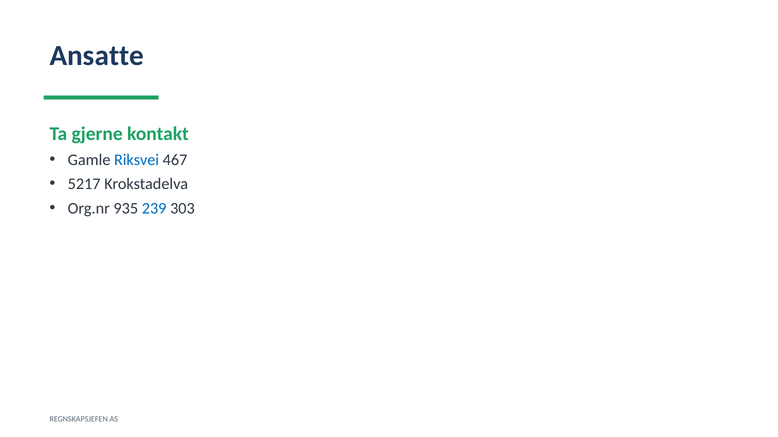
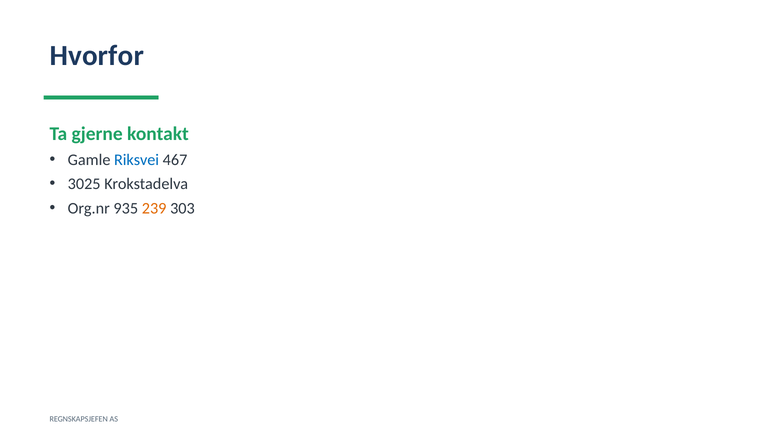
Ansatte: Ansatte -> Hvorfor
5217: 5217 -> 3025
239 colour: blue -> orange
